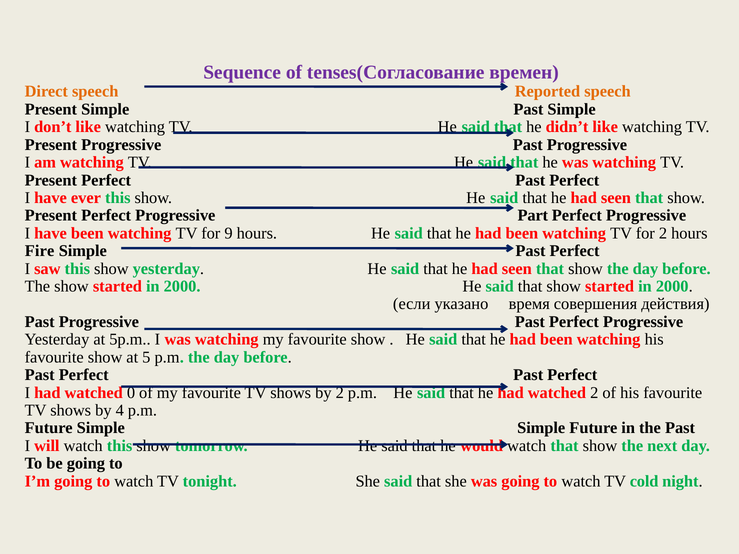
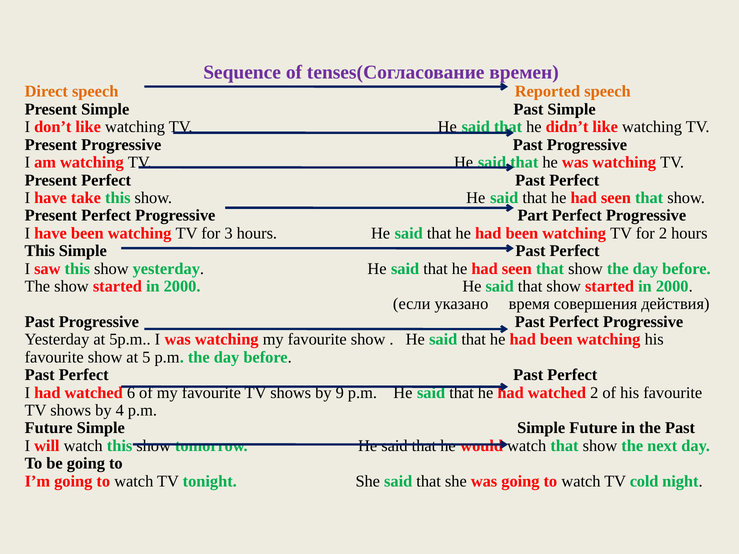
ever: ever -> take
9: 9 -> 3
Fire at (40, 251): Fire -> This
0: 0 -> 6
by 2: 2 -> 9
